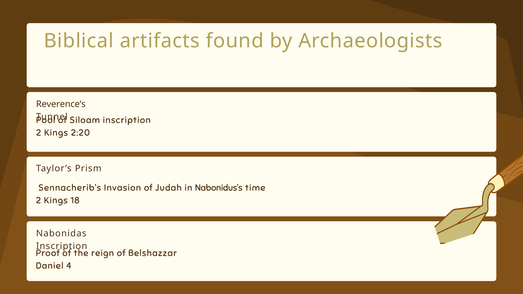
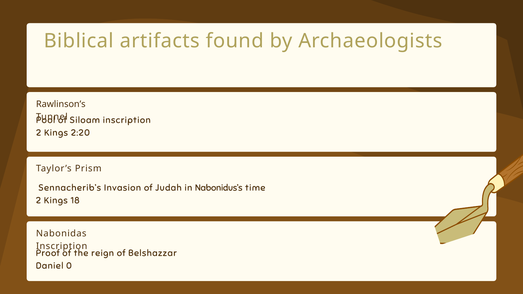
Reverence’s: Reverence’s -> Rawlinson’s
4: 4 -> 0
